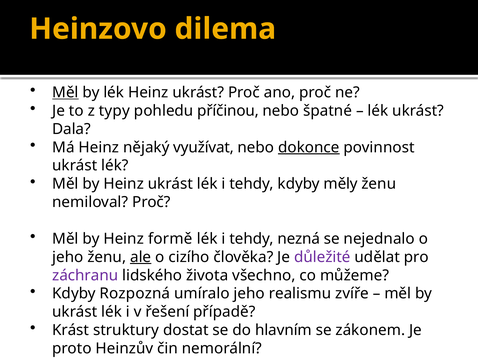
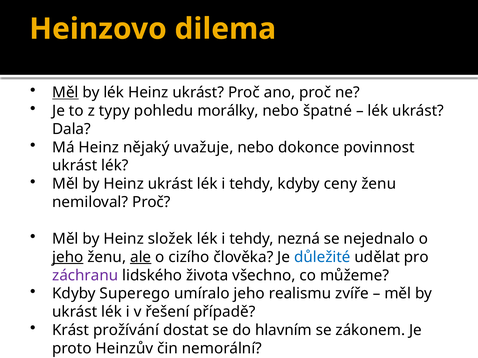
příčinou: příčinou -> morálky
využívat: využívat -> uvažuje
dokonce underline: present -> none
měly: měly -> ceny
formě: formě -> složek
jeho at (68, 257) underline: none -> present
důležité colour: purple -> blue
Rozpozná: Rozpozná -> Superego
struktury: struktury -> prožívání
